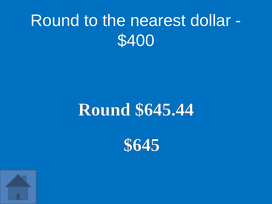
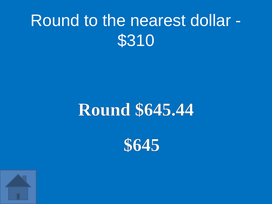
$400: $400 -> $310
